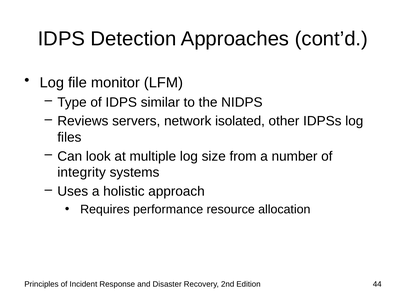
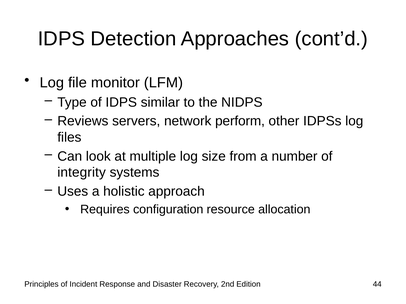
isolated: isolated -> perform
performance: performance -> configuration
